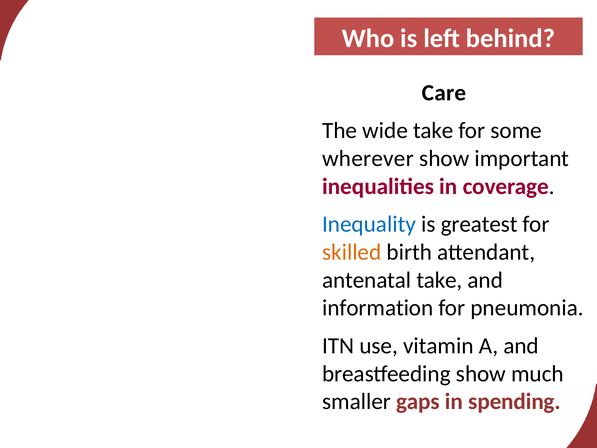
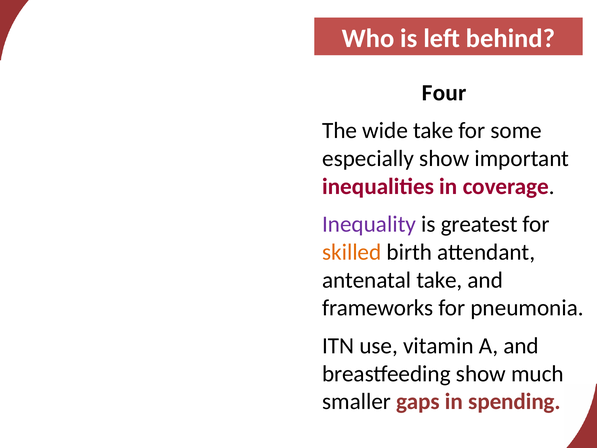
Care: Care -> Four
wherever: wherever -> especially
Inequality colour: blue -> purple
information: information -> frameworks
